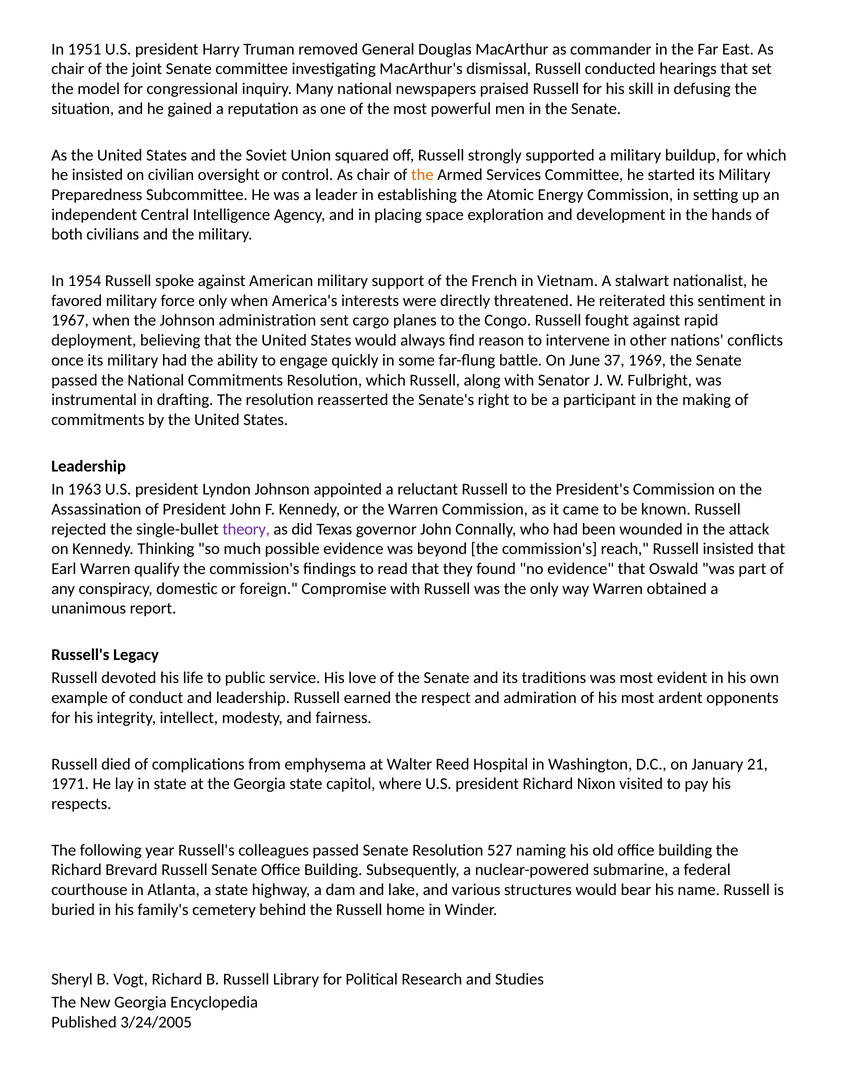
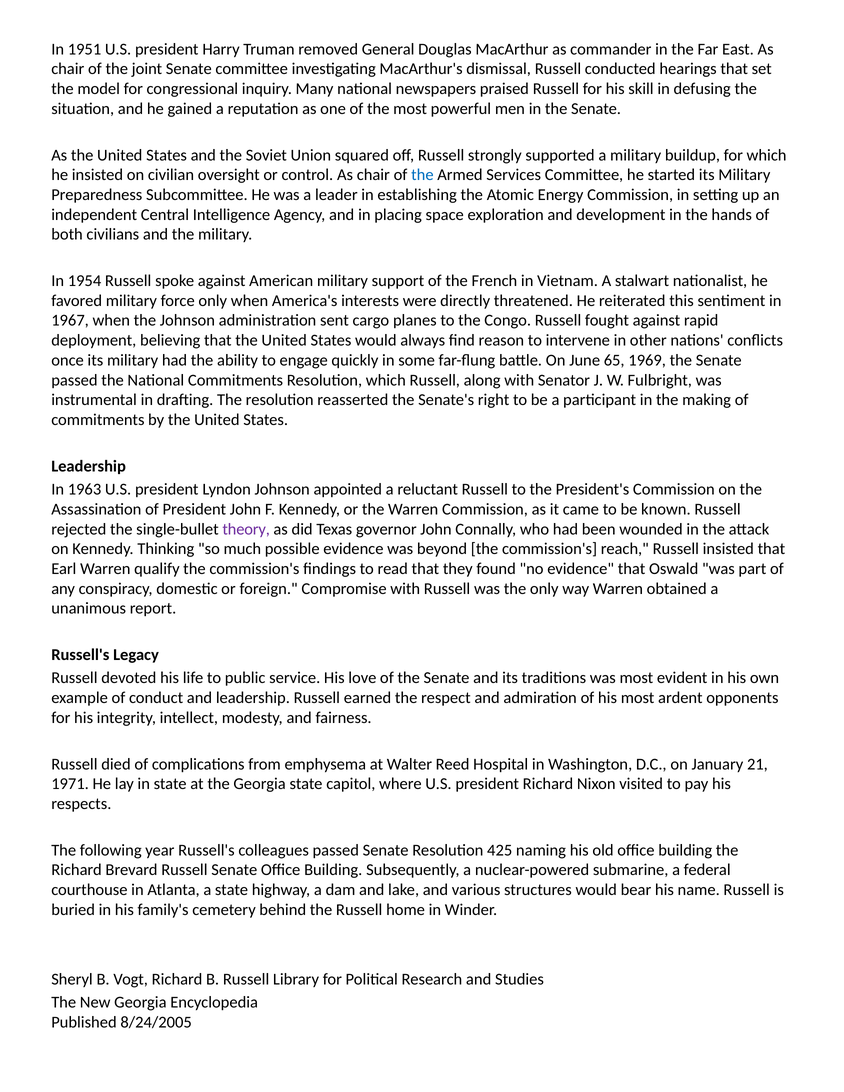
the at (422, 175) colour: orange -> blue
37: 37 -> 65
527: 527 -> 425
3/24/2005: 3/24/2005 -> 8/24/2005
